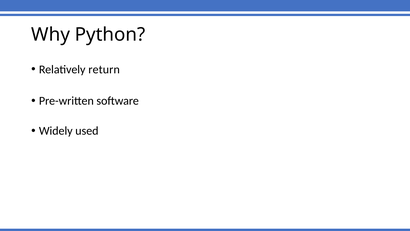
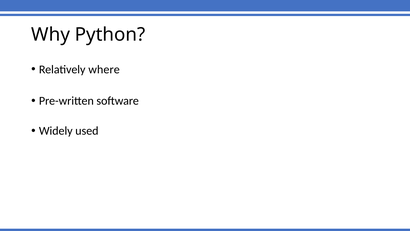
return: return -> where
